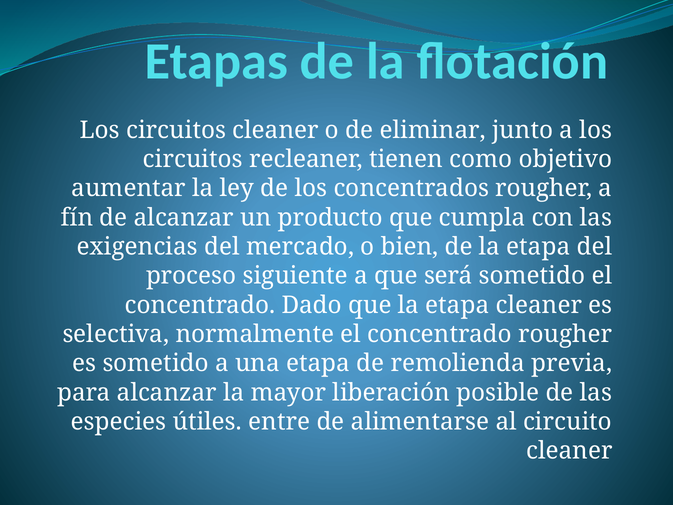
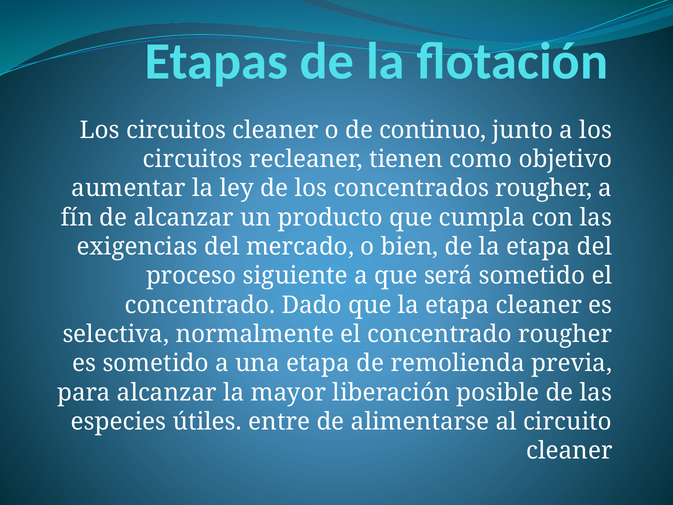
eliminar: eliminar -> continuo
